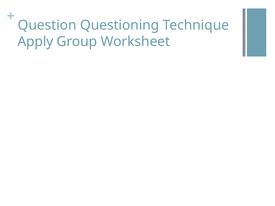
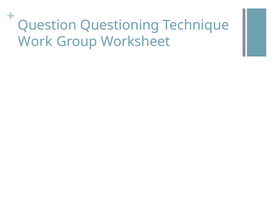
Apply: Apply -> Work
